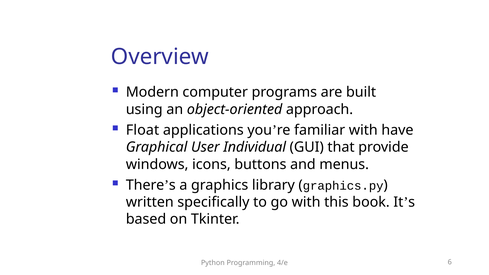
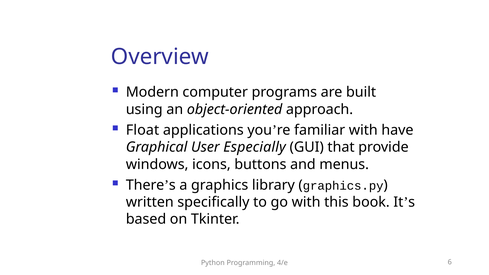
Individual: Individual -> Especially
